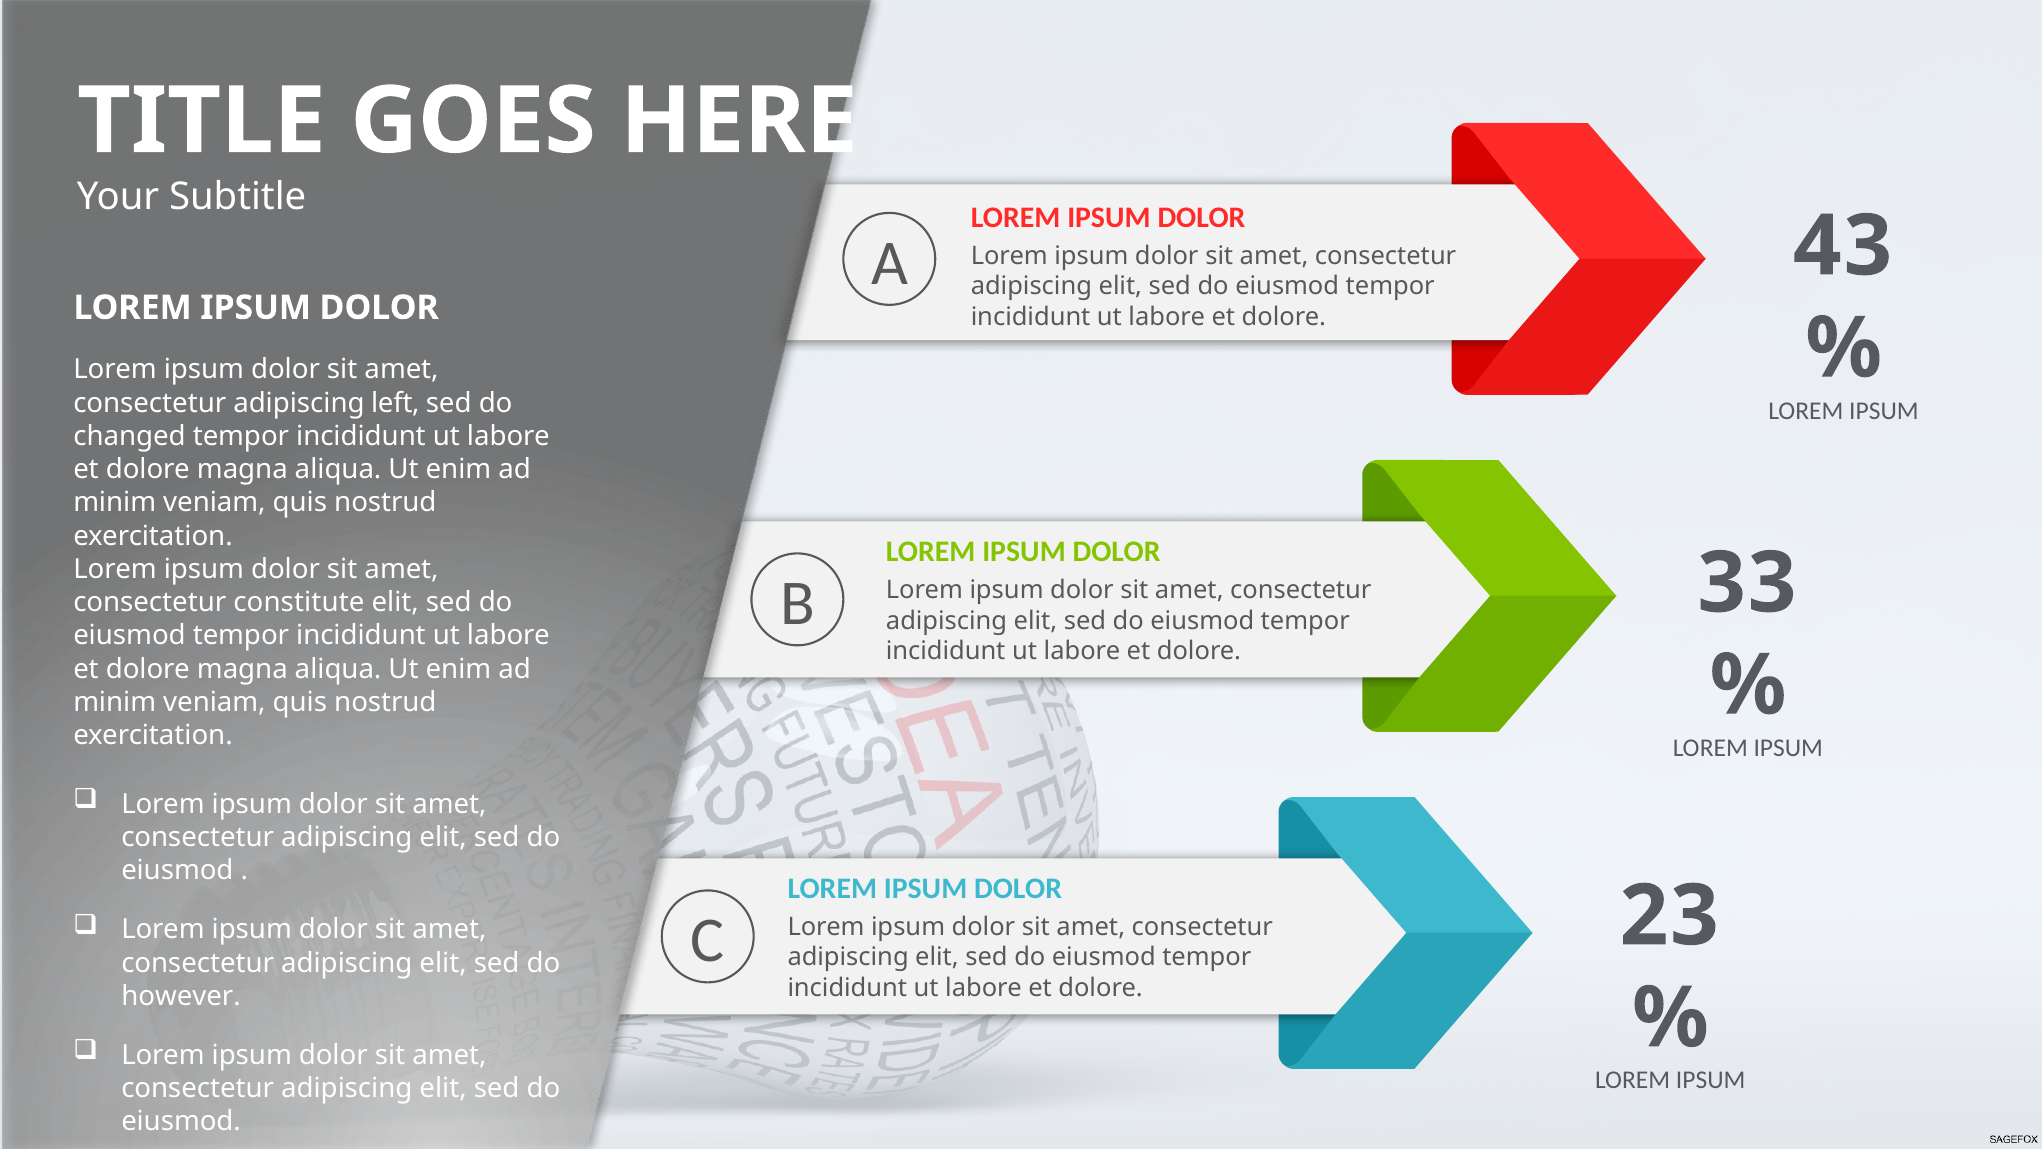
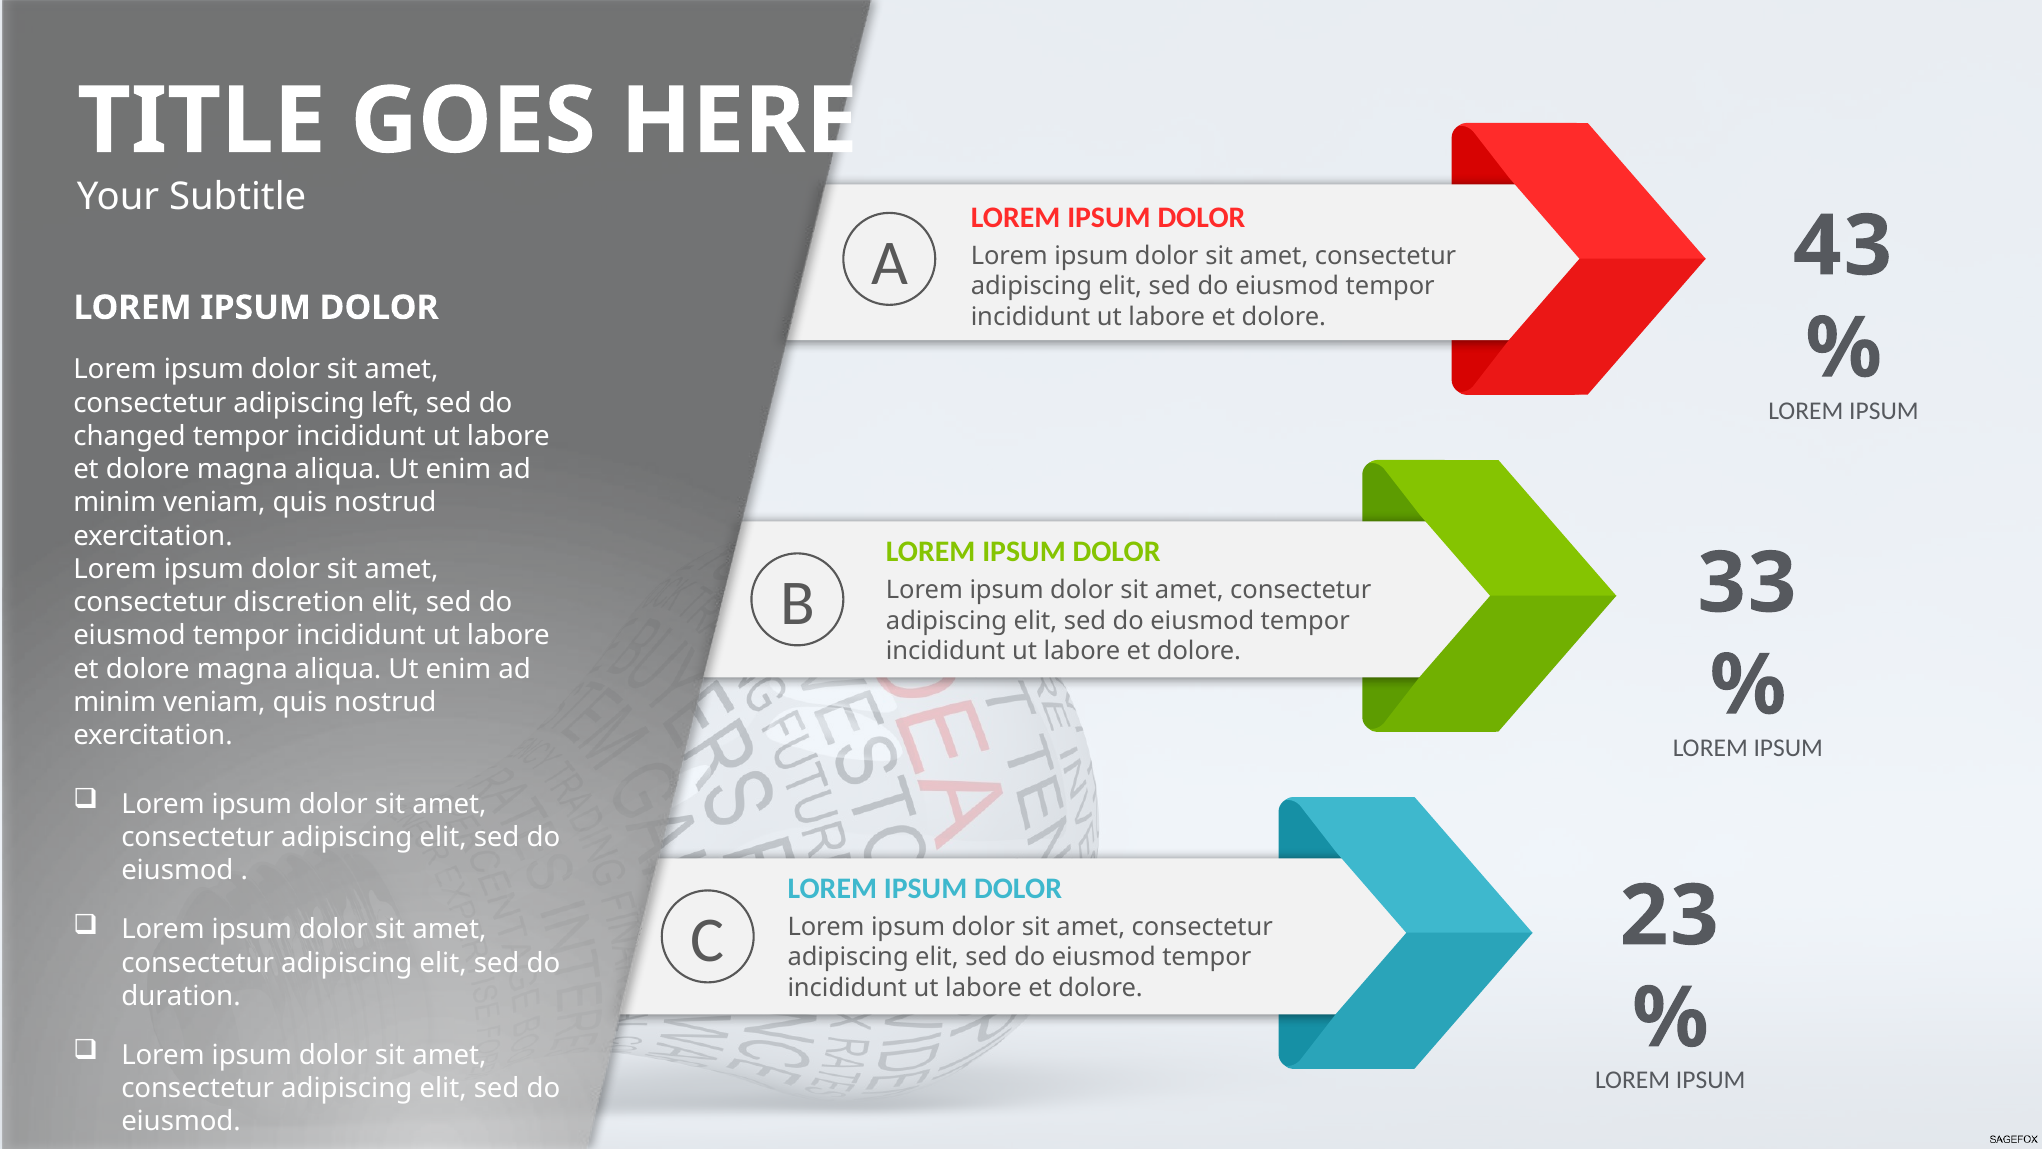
constitute: constitute -> discretion
however: however -> duration
